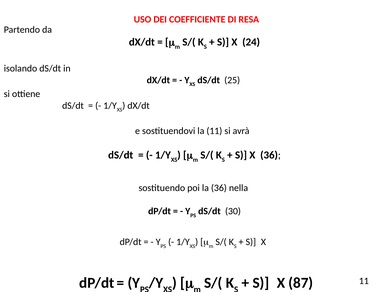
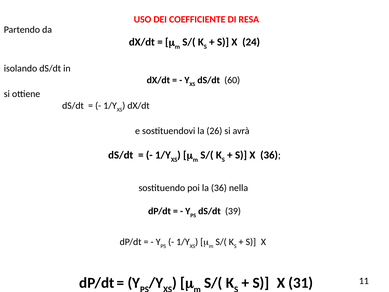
25: 25 -> 60
la 11: 11 -> 26
30: 30 -> 39
87: 87 -> 31
